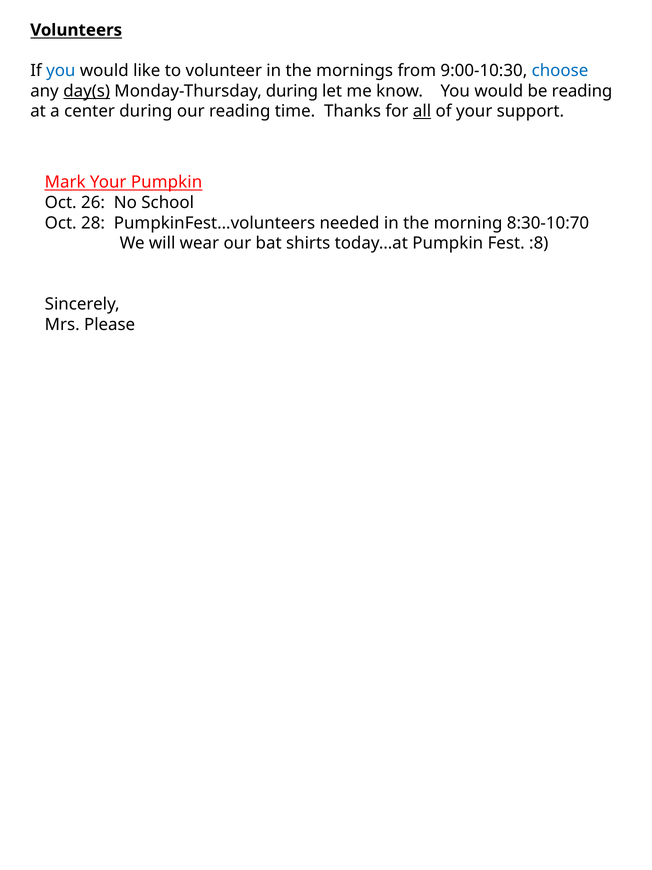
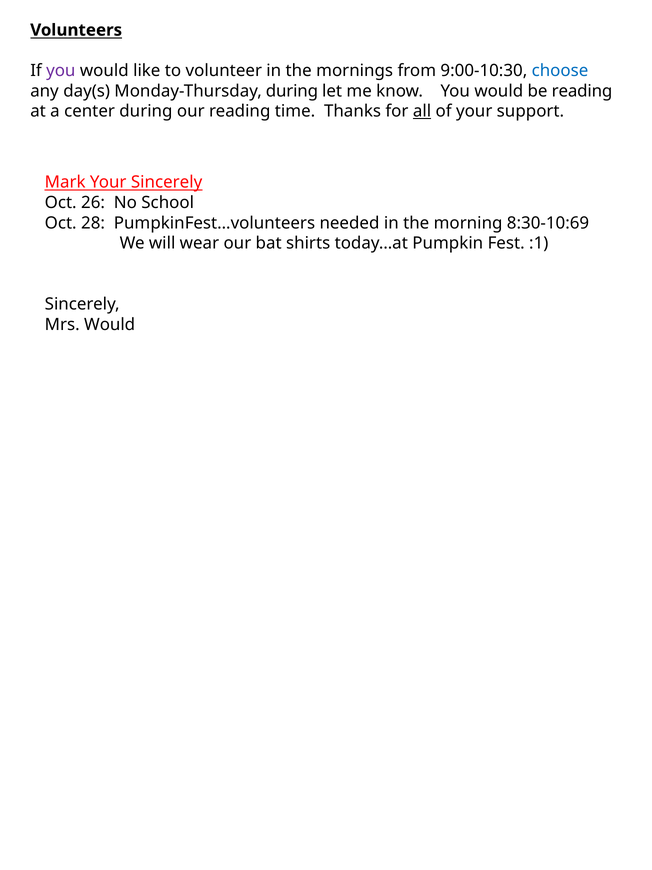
you at (61, 71) colour: blue -> purple
day(s underline: present -> none
Your Pumpkin: Pumpkin -> Sincerely
8:30-10:70: 8:30-10:70 -> 8:30-10:69
:8: :8 -> :1
Mrs Please: Please -> Would
